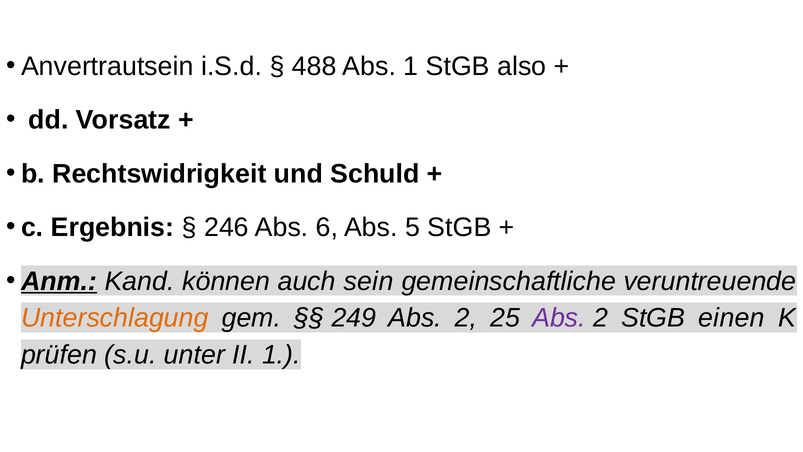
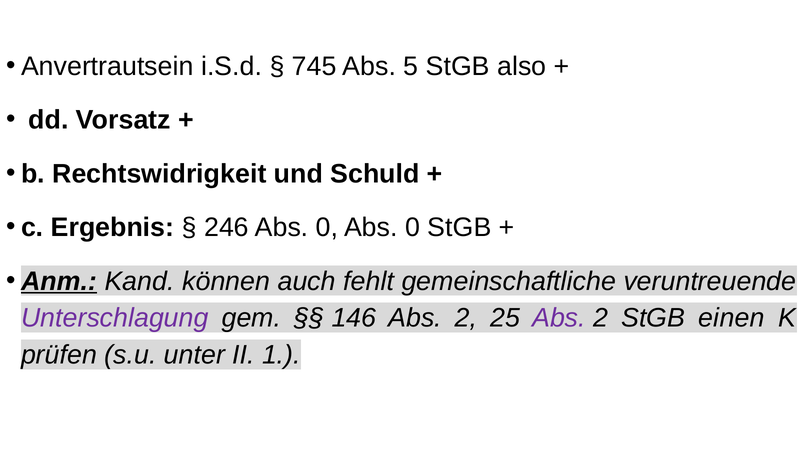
488: 488 -> 745
Abs 1: 1 -> 5
246 Abs 6: 6 -> 0
5 at (413, 227): 5 -> 0
sein: sein -> fehlt
Unterschlagung colour: orange -> purple
249: 249 -> 146
